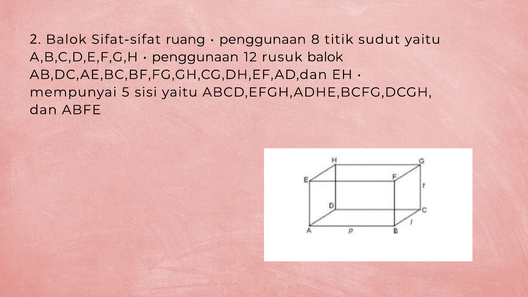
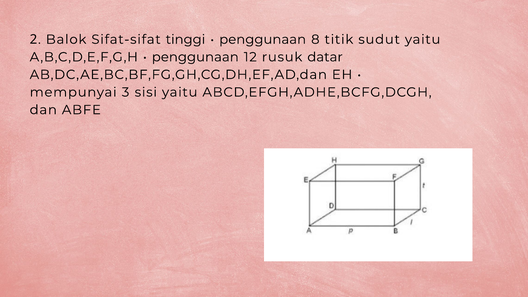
ruang: ruang -> tinggi
rusuk balok: balok -> datar
5: 5 -> 3
